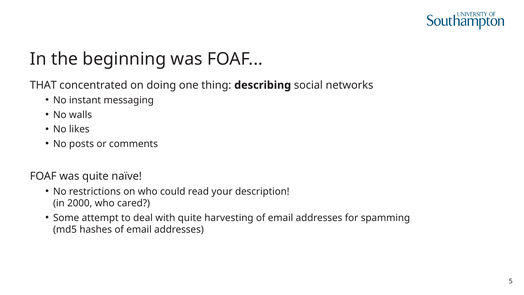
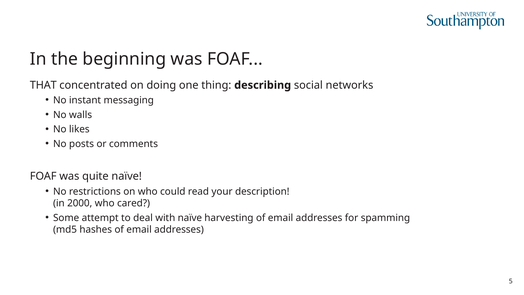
with quite: quite -> naïve
